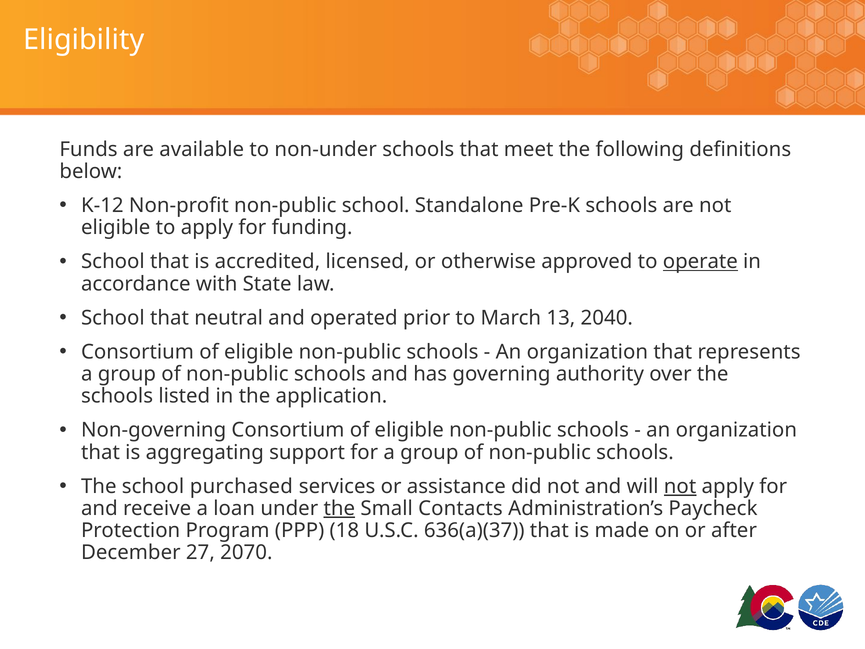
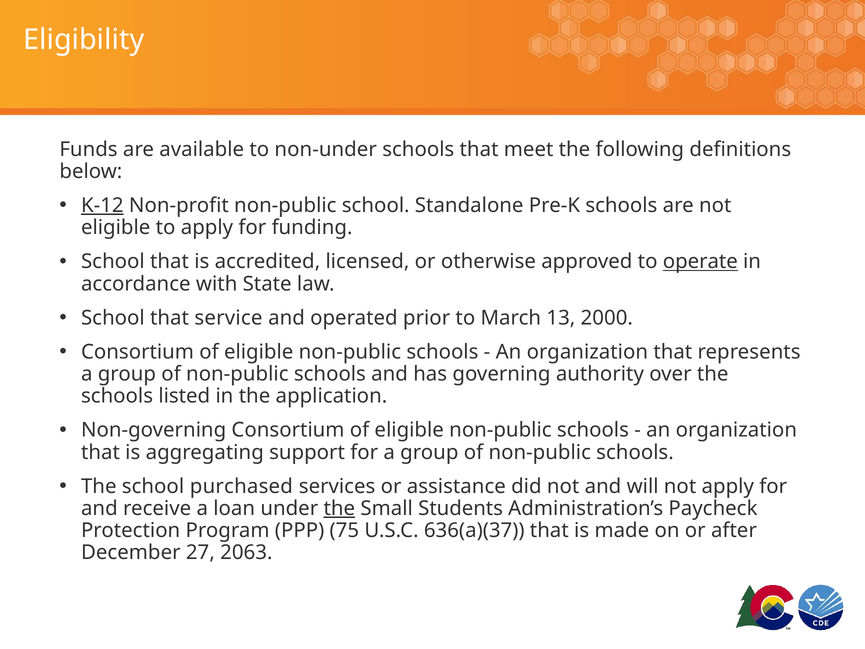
K-12 underline: none -> present
neutral: neutral -> service
2040: 2040 -> 2000
not at (680, 486) underline: present -> none
Contacts: Contacts -> Students
18: 18 -> 75
2070: 2070 -> 2063
